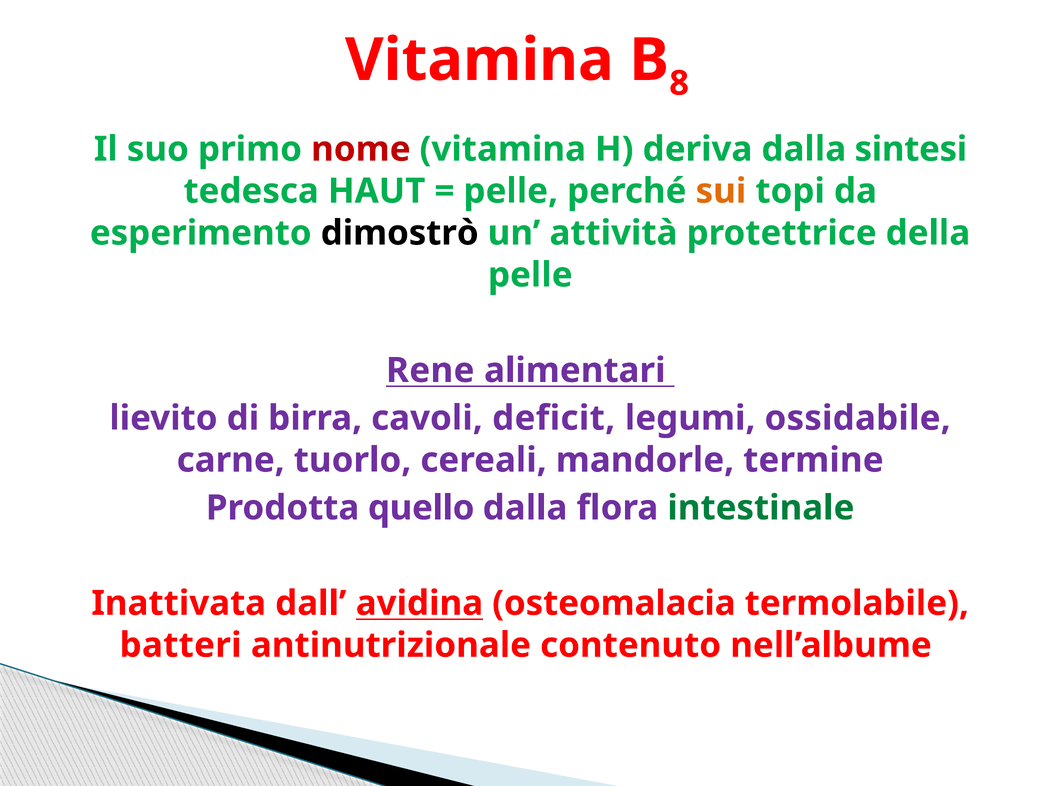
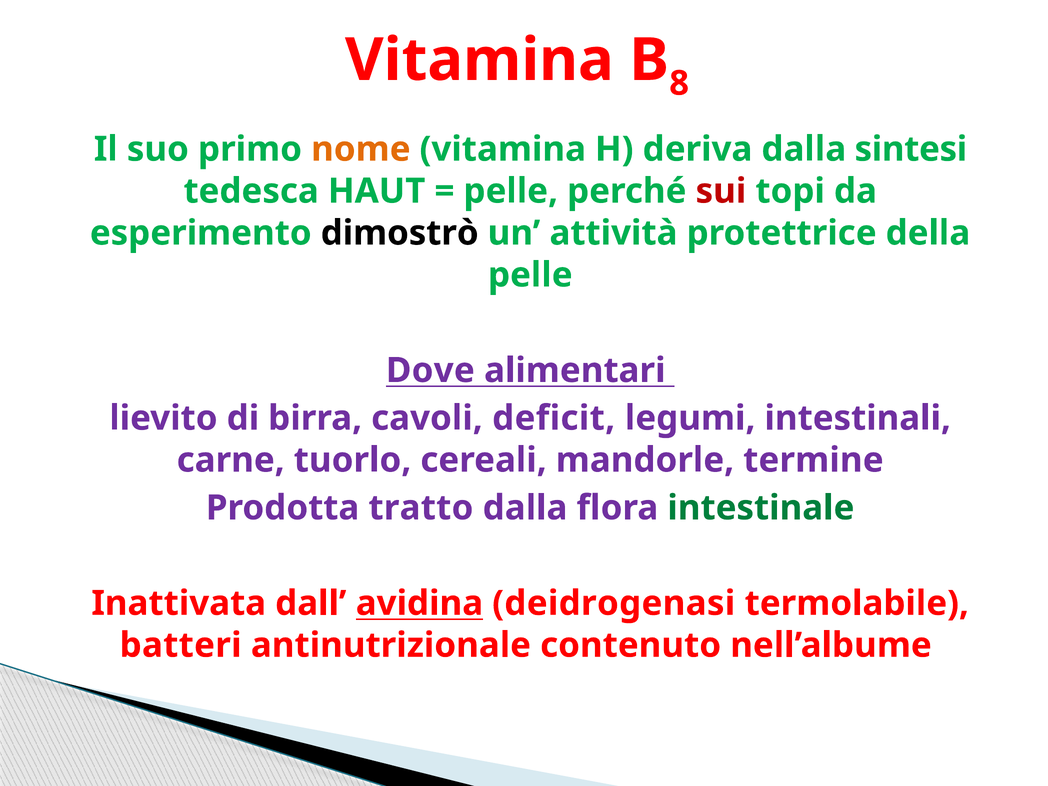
nome colour: red -> orange
sui colour: orange -> red
Rene: Rene -> Dove
ossidabile: ossidabile -> intestinali
quello: quello -> tratto
osteomalacia: osteomalacia -> deidrogenasi
